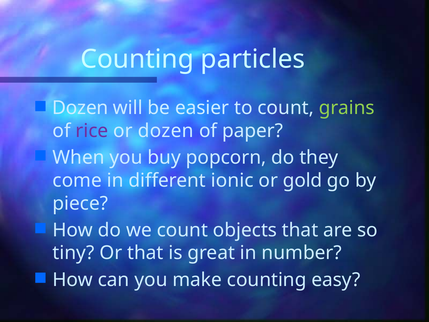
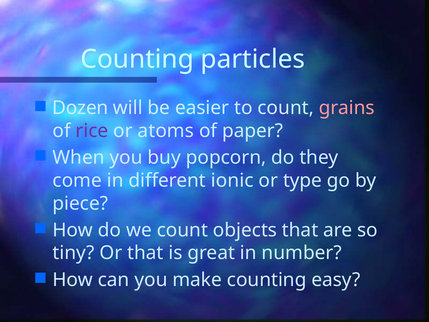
grains colour: light green -> pink
or dozen: dozen -> atoms
gold: gold -> type
